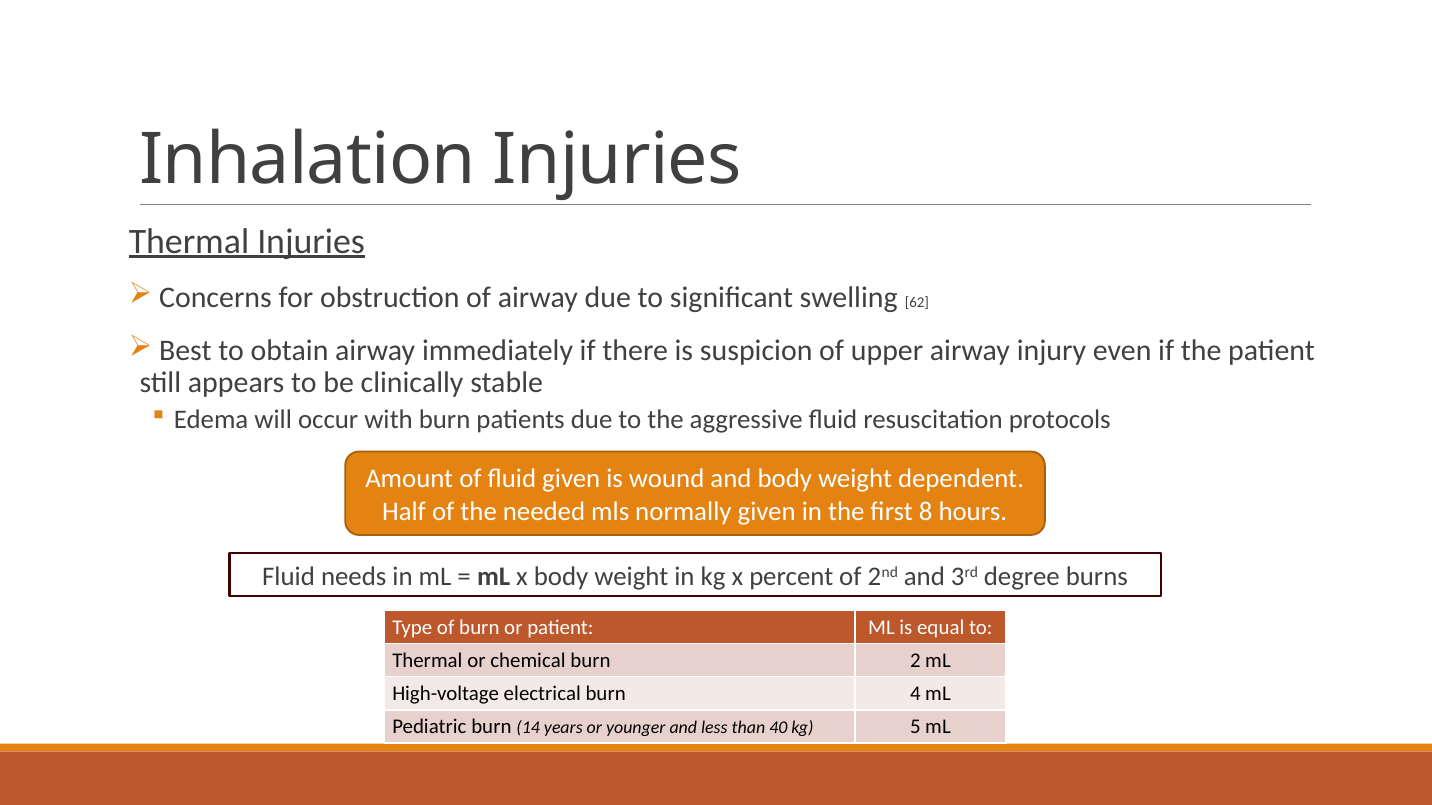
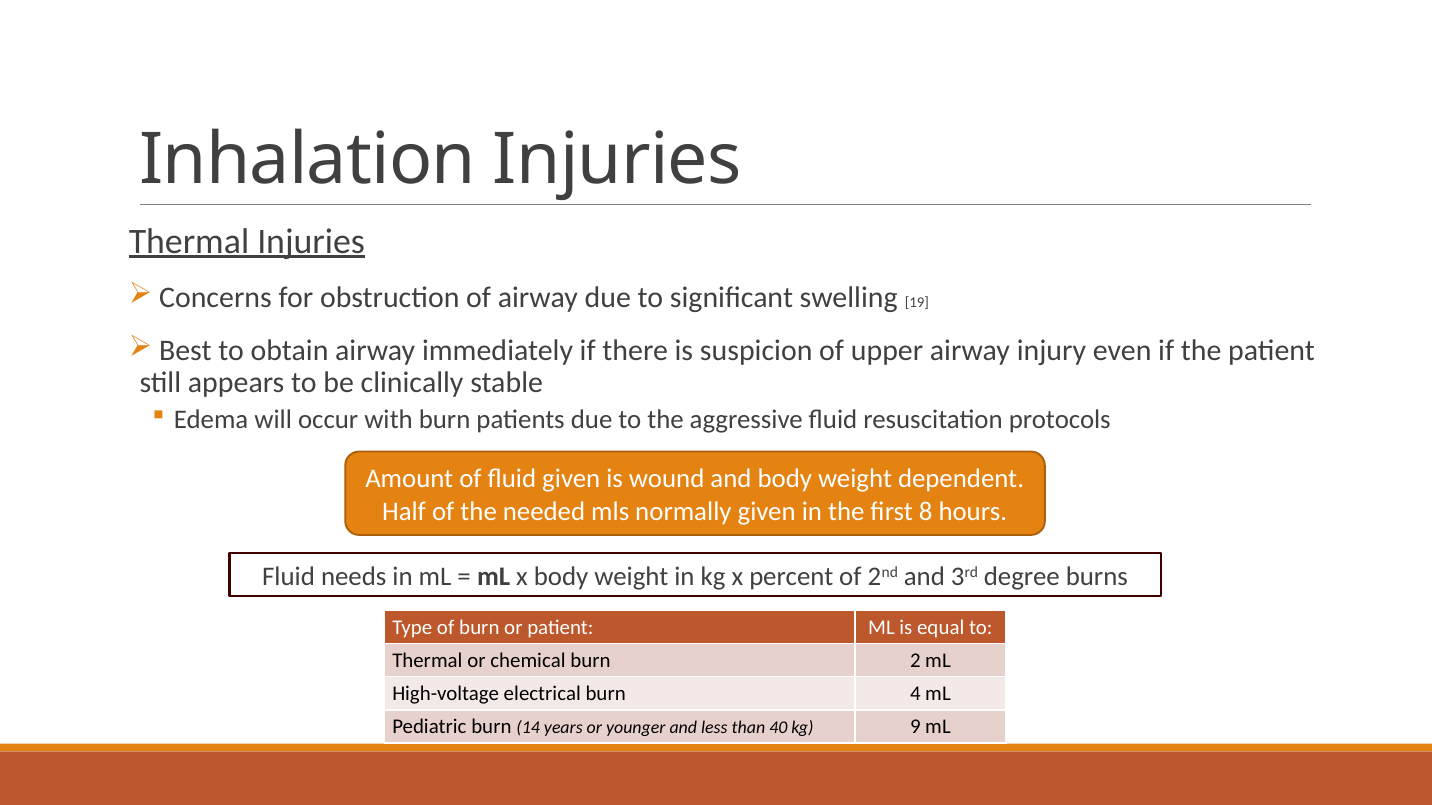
62: 62 -> 19
5: 5 -> 9
